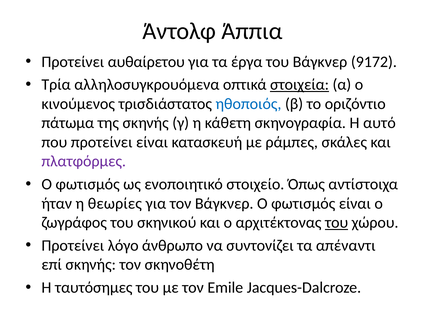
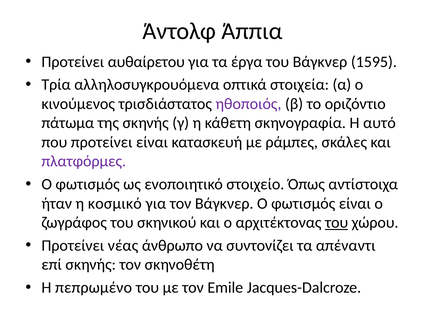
9172: 9172 -> 1595
στοιχεία underline: present -> none
ηθοποιός colour: blue -> purple
θεωρίες: θεωρίες -> κοσμικό
λόγο: λόγο -> νέας
ταυτόσημες: ταυτόσημες -> πεπρωμένο
